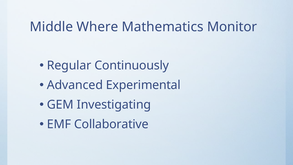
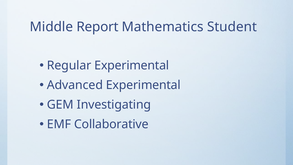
Where: Where -> Report
Monitor: Monitor -> Student
Regular Continuously: Continuously -> Experimental
